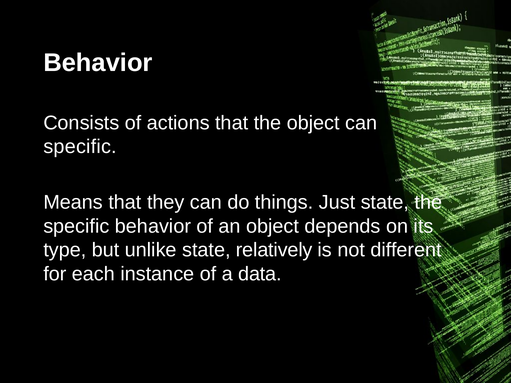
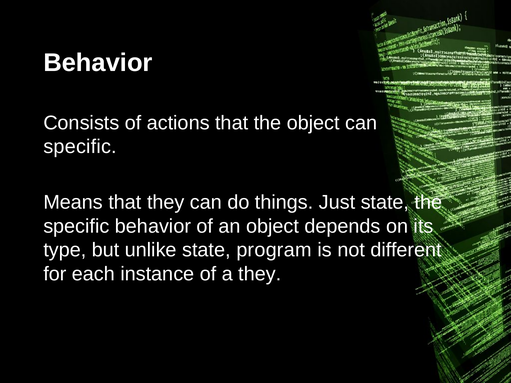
relatively: relatively -> program
a data: data -> they
